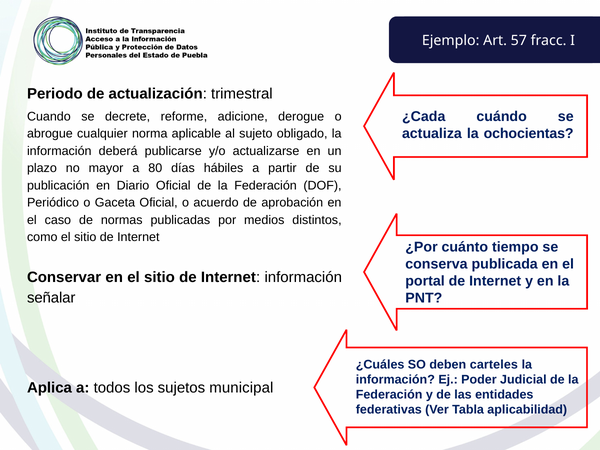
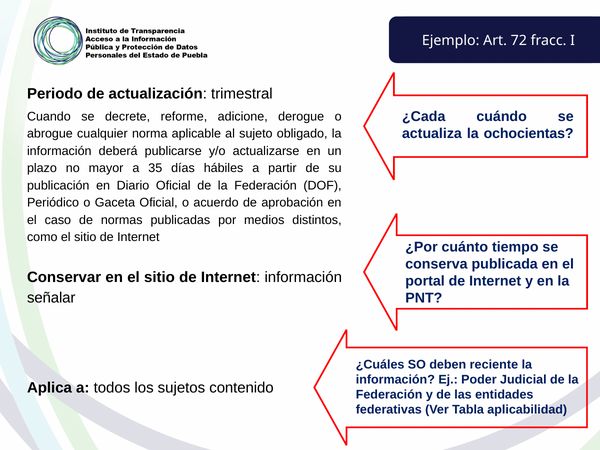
57: 57 -> 72
80: 80 -> 35
carteles: carteles -> reciente
municipal: municipal -> contenido
